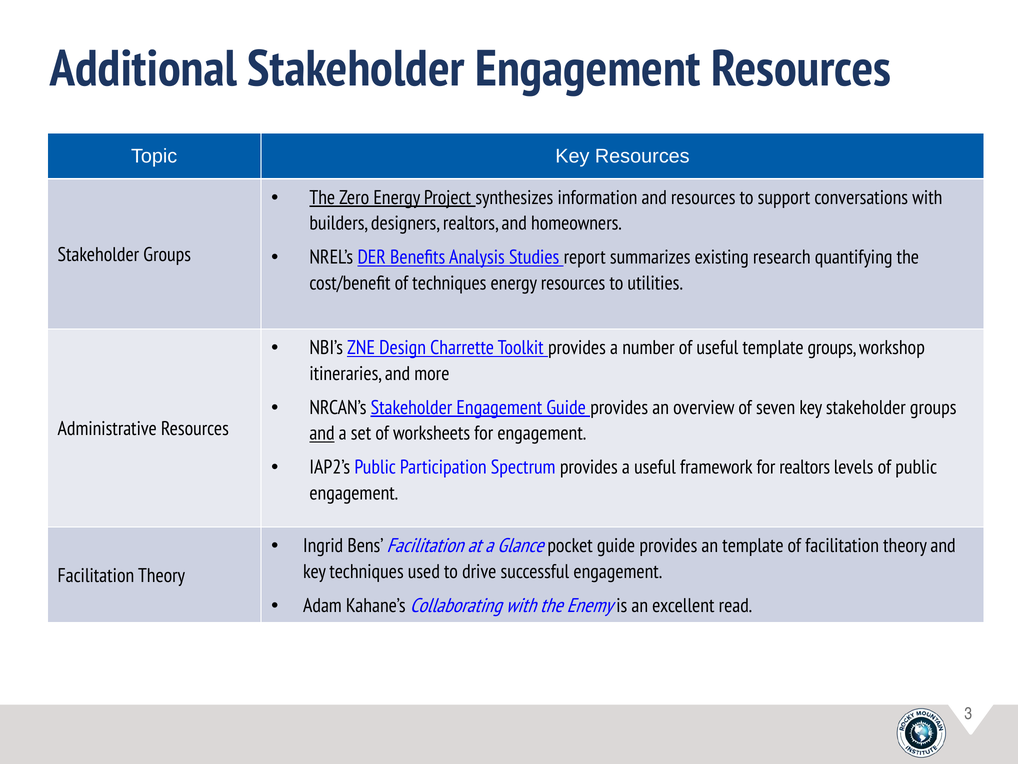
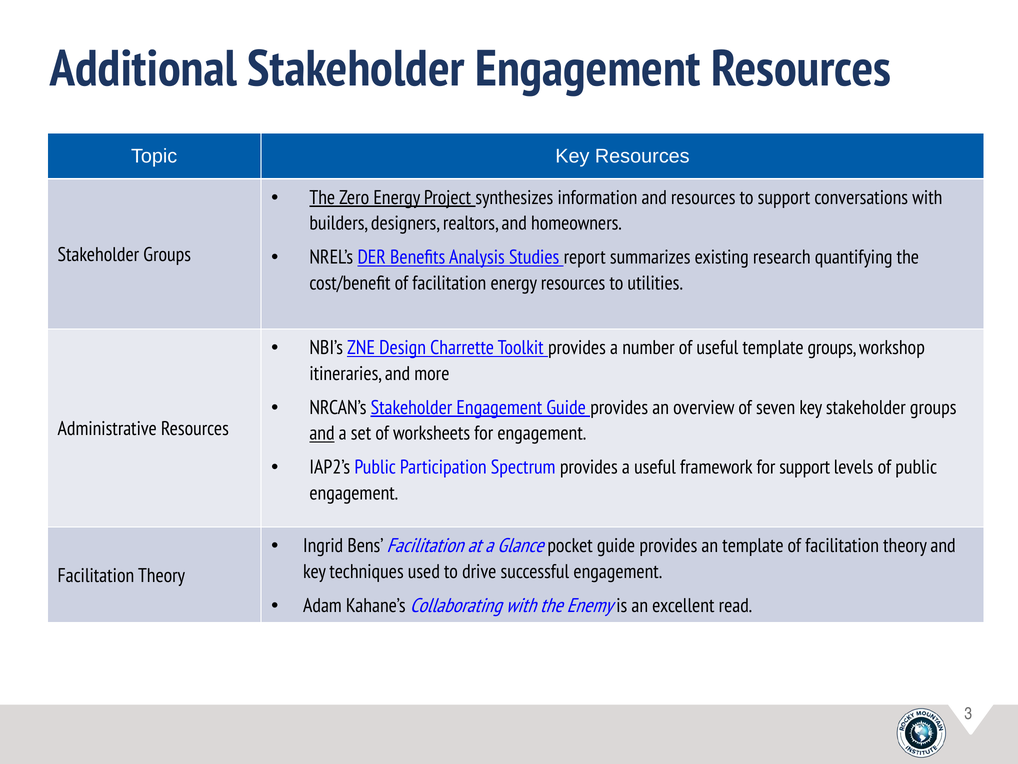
cost/benefit of techniques: techniques -> facilitation
for realtors: realtors -> support
